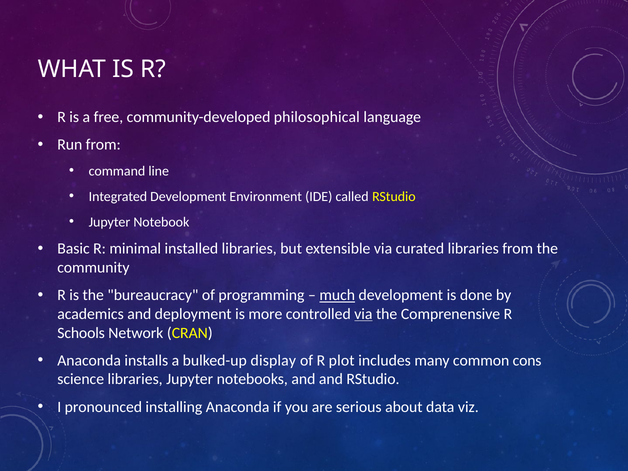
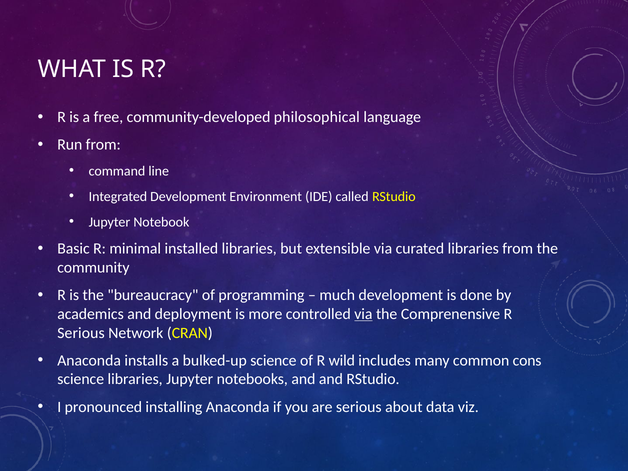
much underline: present -> none
Schools at (81, 333): Schools -> Serious
bulked-up display: display -> science
plot: plot -> wild
